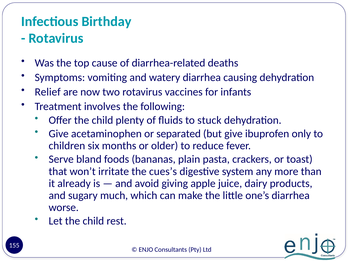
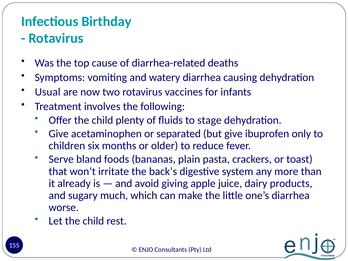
Relief: Relief -> Usual
stuck: stuck -> stage
cues’s: cues’s -> back’s
